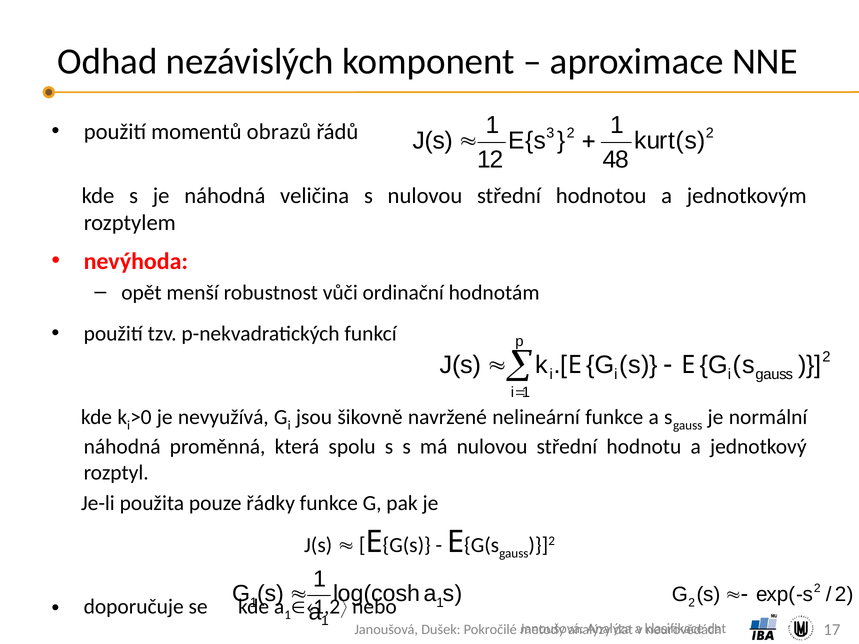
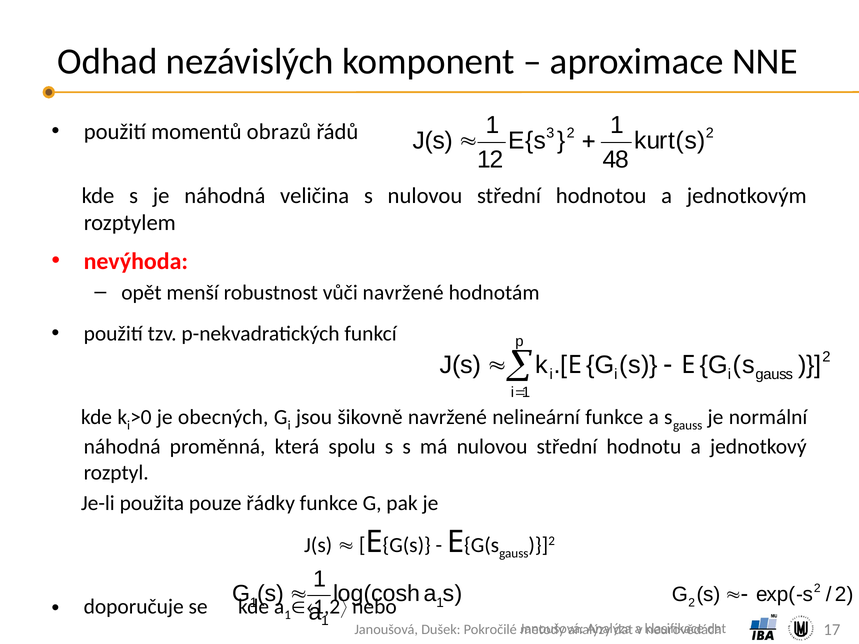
vůči ordinační: ordinační -> navržené
nevyužívá: nevyužívá -> obecných
